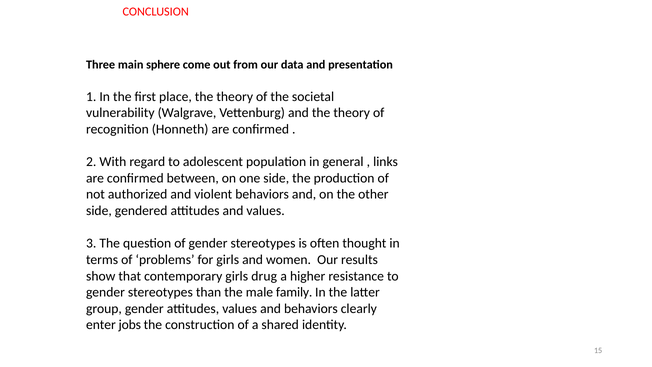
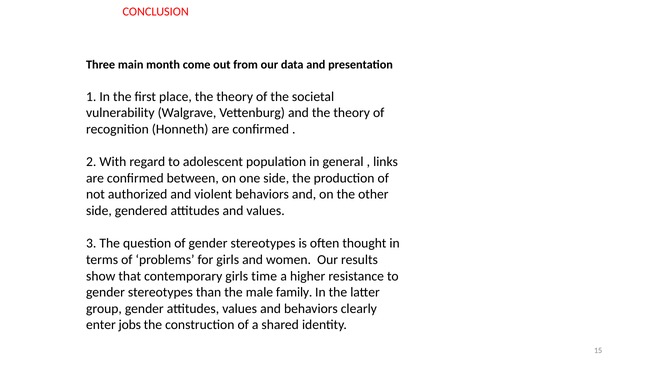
sphere: sphere -> month
drug: drug -> time
